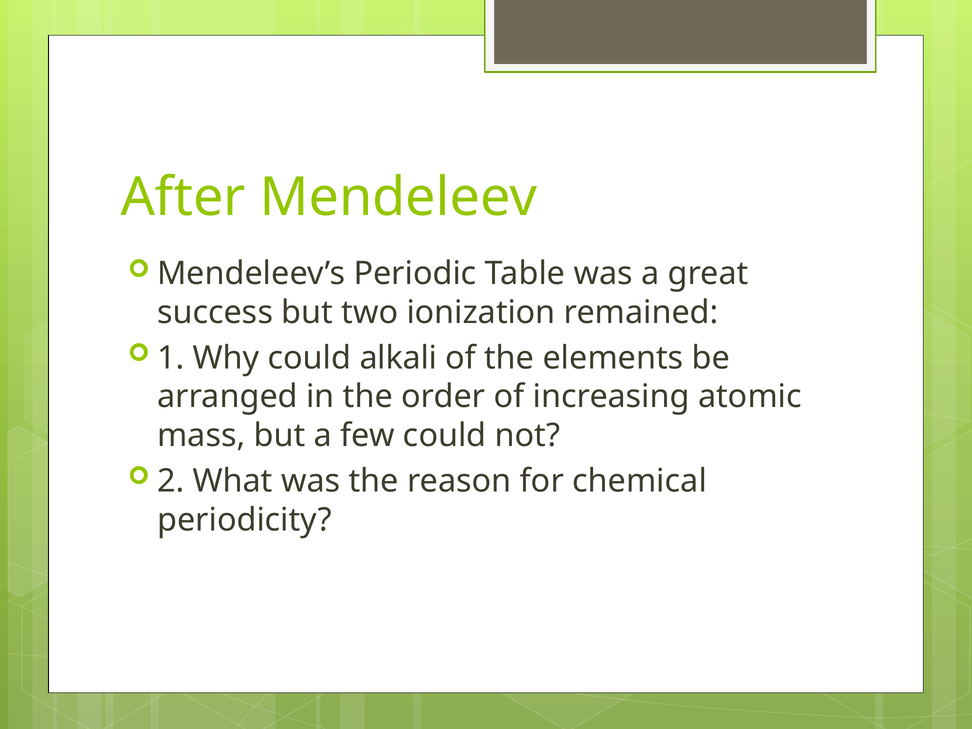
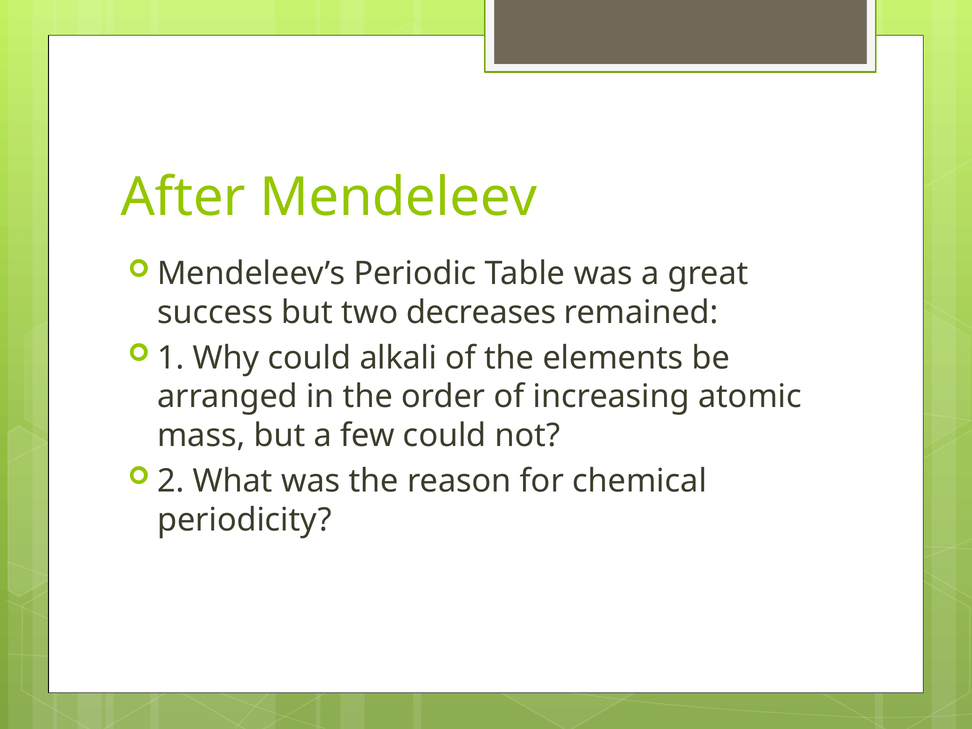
ionization: ionization -> decreases
